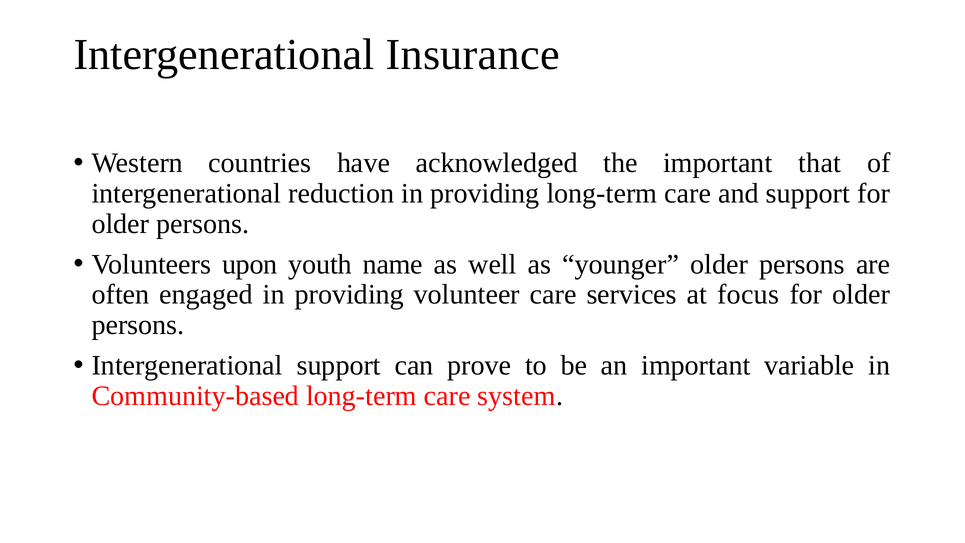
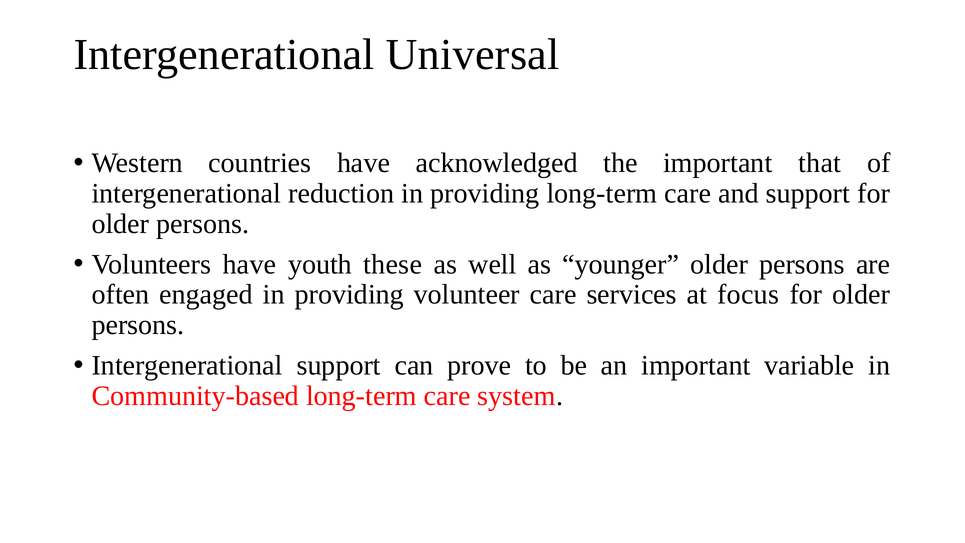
Insurance: Insurance -> Universal
Volunteers upon: upon -> have
name: name -> these
